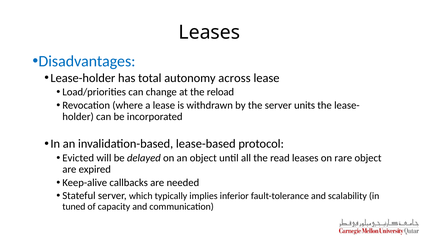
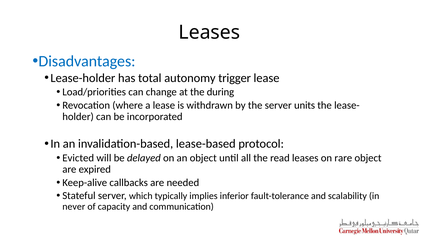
across: across -> trigger
reload: reload -> during
tuned: tuned -> never
